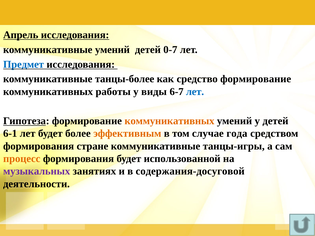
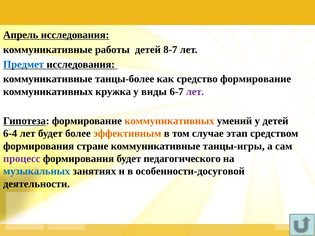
коммуникативные умений: умений -> работы
0-7: 0-7 -> 8-7
работы: работы -> кружка
лет at (195, 92) colour: blue -> purple
6-1: 6-1 -> 6-4
года: года -> этап
процесс colour: orange -> purple
использованной: использованной -> педагогического
музыкальных colour: purple -> blue
содержания-досуговой: содержания-досуговой -> особенности-досуговой
